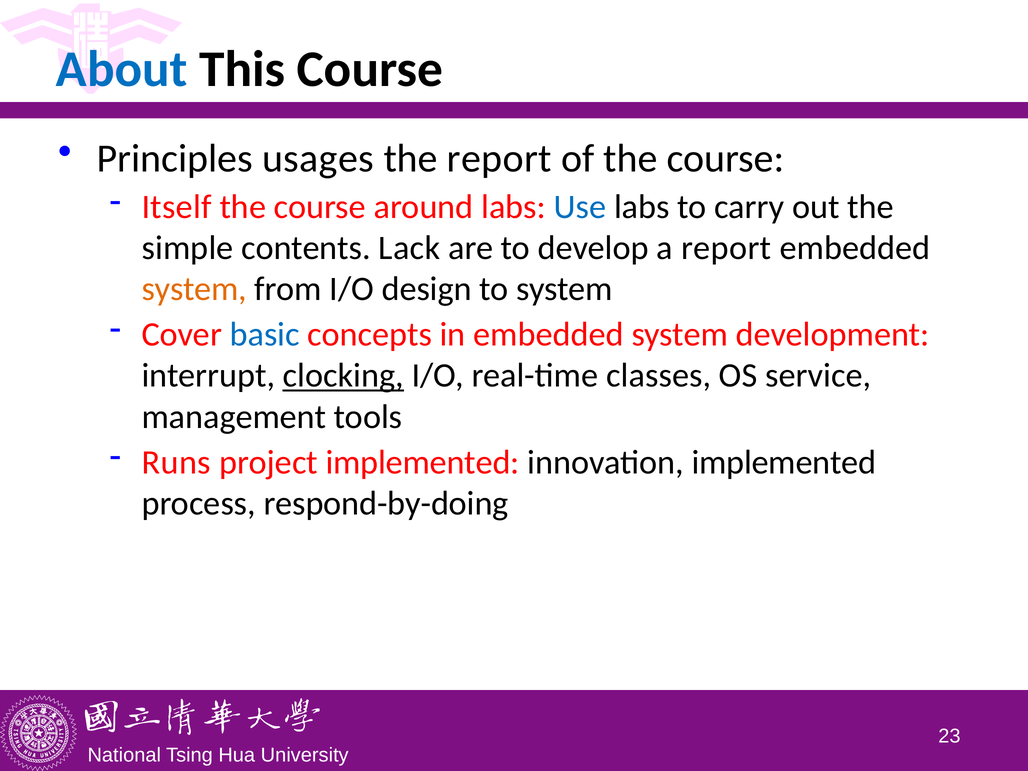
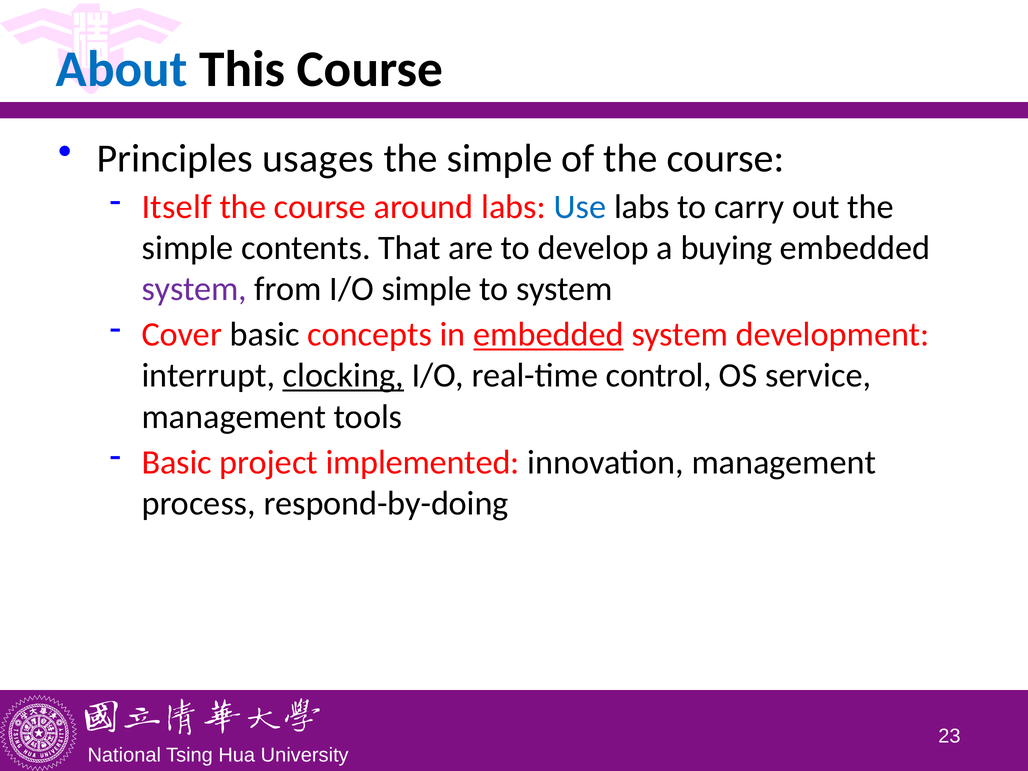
report at (499, 158): report -> simple
Lack: Lack -> That
a report: report -> buying
system at (194, 289) colour: orange -> purple
I/O design: design -> simple
basic at (265, 335) colour: blue -> black
embedded at (549, 335) underline: none -> present
classes: classes -> control
Runs at (176, 462): Runs -> Basic
innovation implemented: implemented -> management
